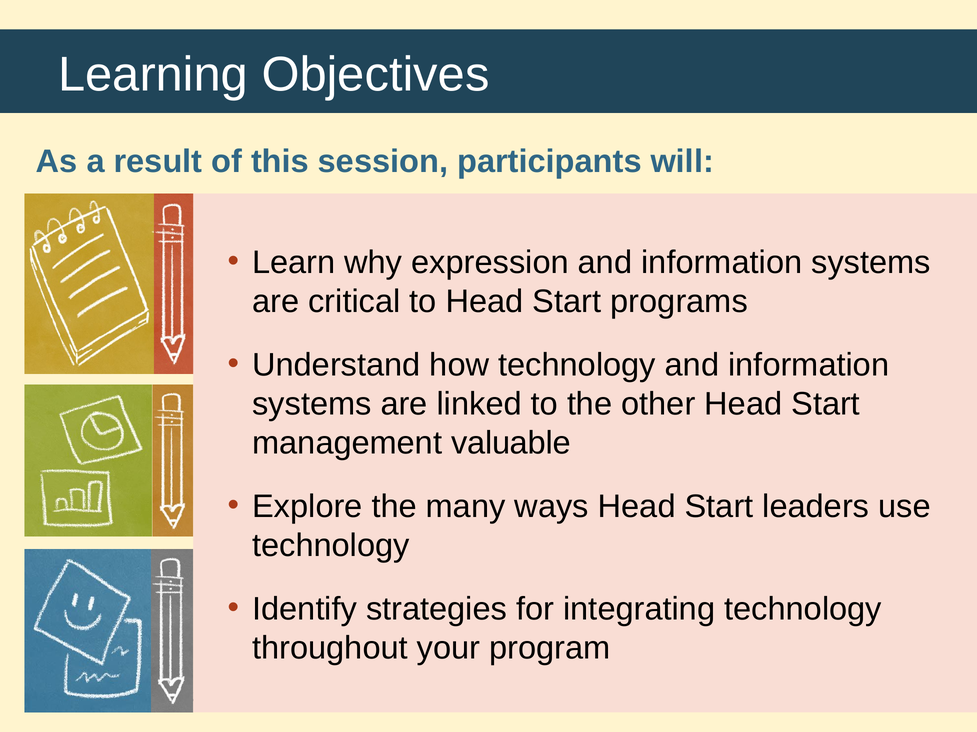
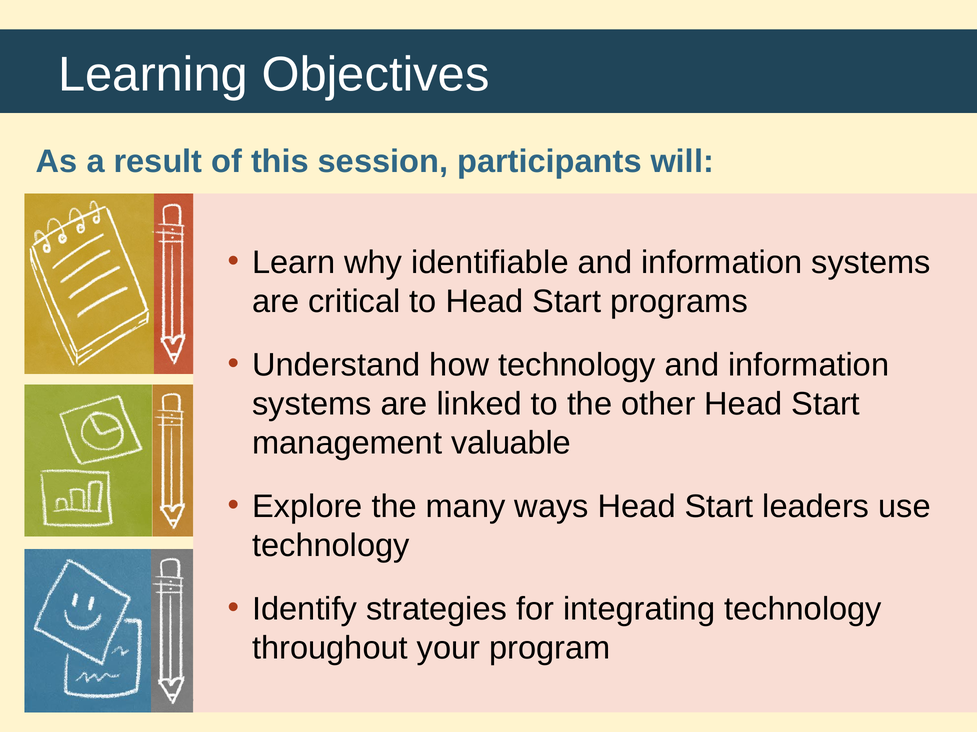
expression: expression -> identifiable
